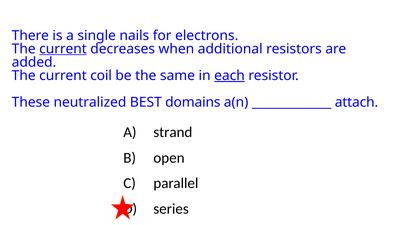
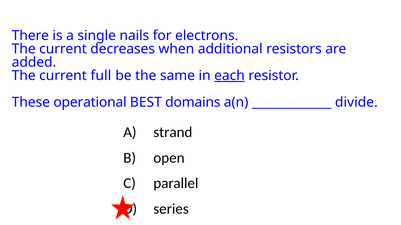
current at (63, 49) underline: present -> none
coil: coil -> full
neutralized: neutralized -> operational
attach: attach -> divide
